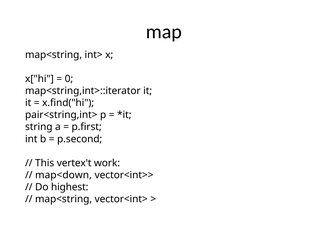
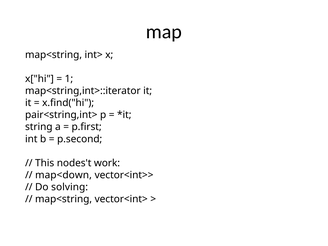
0: 0 -> 1
vertex't: vertex't -> nodes't
highest: highest -> solving
